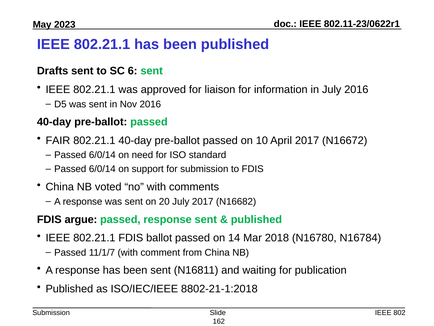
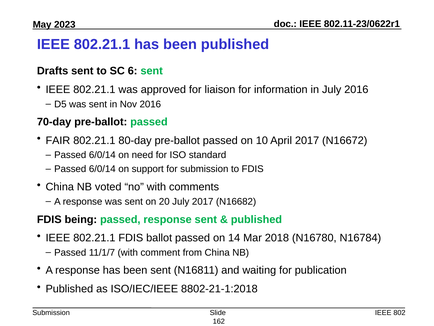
40-day at (54, 122): 40-day -> 70-day
802.21.1 40-day: 40-day -> 80-day
argue: argue -> being
